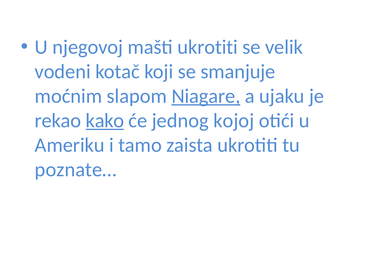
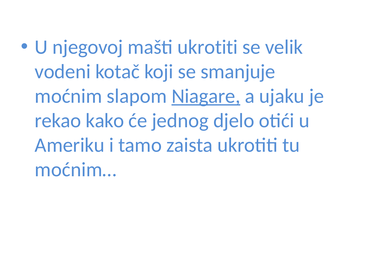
kako underline: present -> none
kojoj: kojoj -> djelo
poznate…: poznate… -> moćnim…
